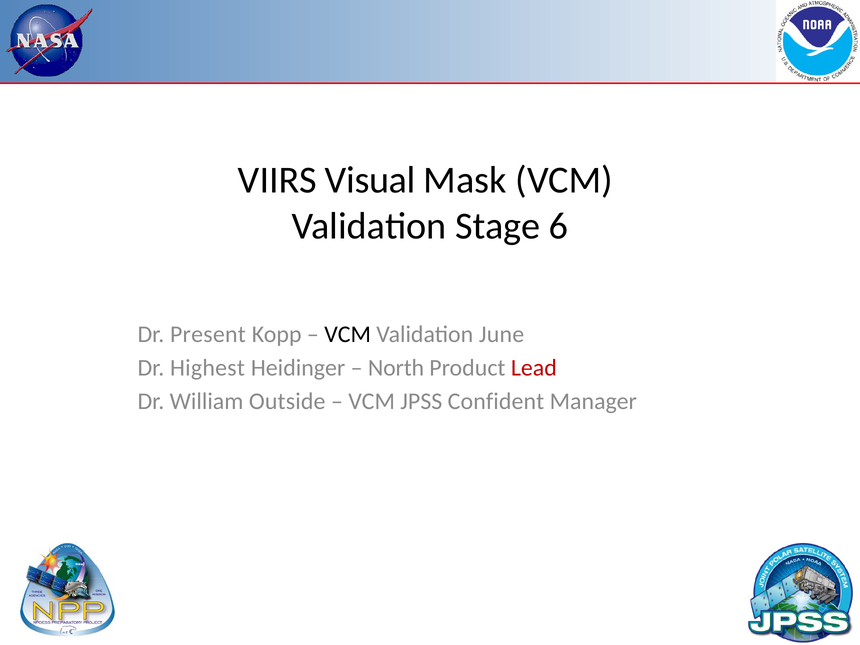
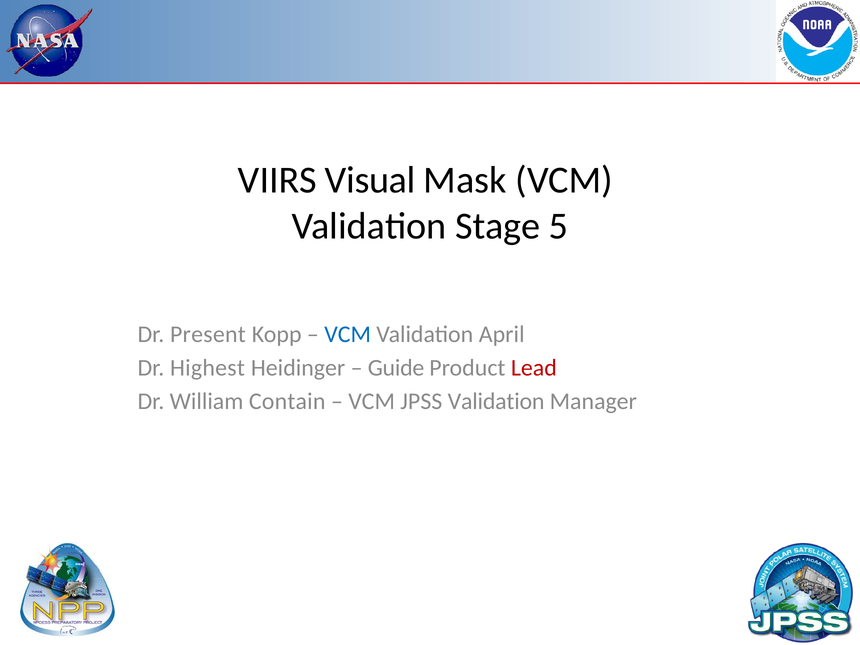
6: 6 -> 5
VCM at (348, 334) colour: black -> blue
June: June -> April
North: North -> Guide
Outside: Outside -> Contain
JPSS Confident: Confident -> Validation
